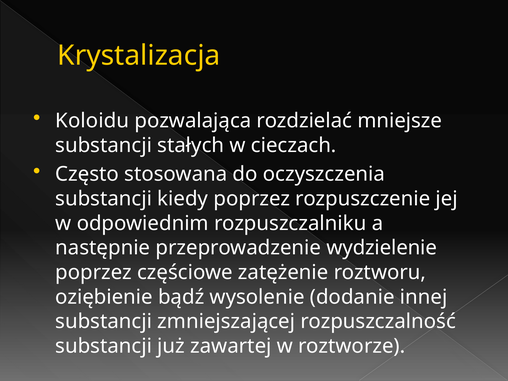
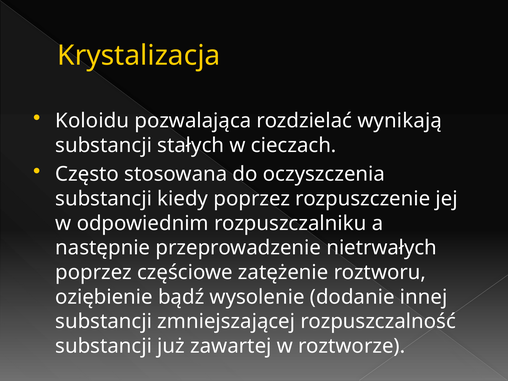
mniejsze: mniejsze -> wynikają
wydzielenie: wydzielenie -> nietrwałych
